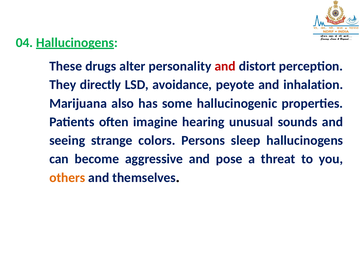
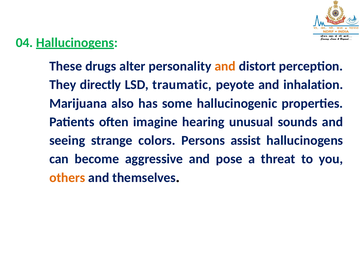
and at (225, 66) colour: red -> orange
avoidance: avoidance -> traumatic
sleep: sleep -> assist
